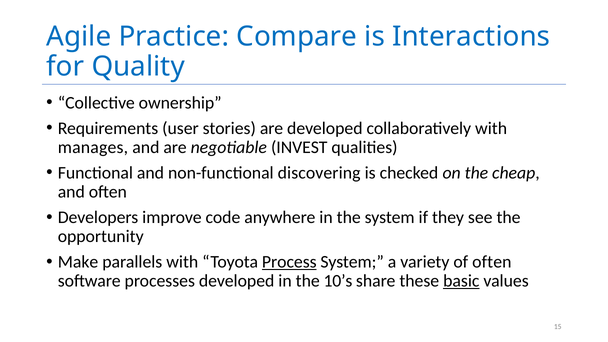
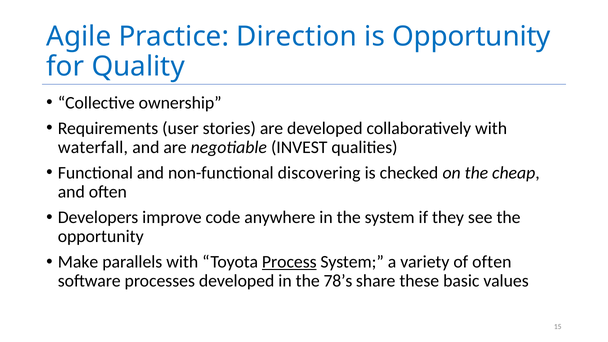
Compare: Compare -> Direction
is Interactions: Interactions -> Opportunity
manages: manages -> waterfall
10’s: 10’s -> 78’s
basic underline: present -> none
